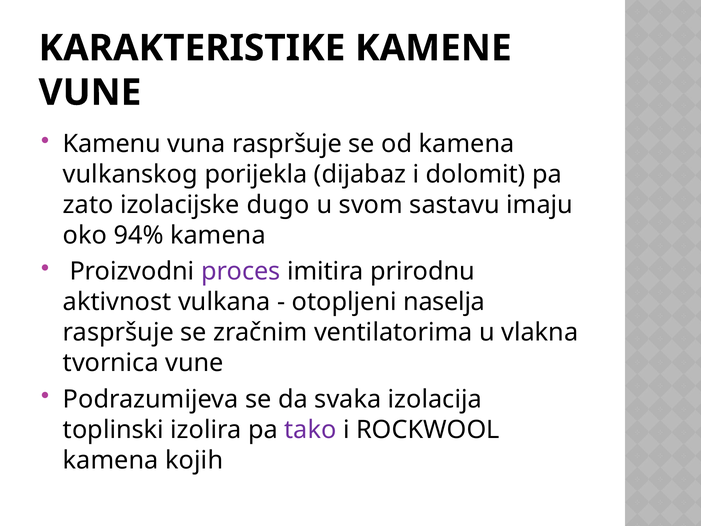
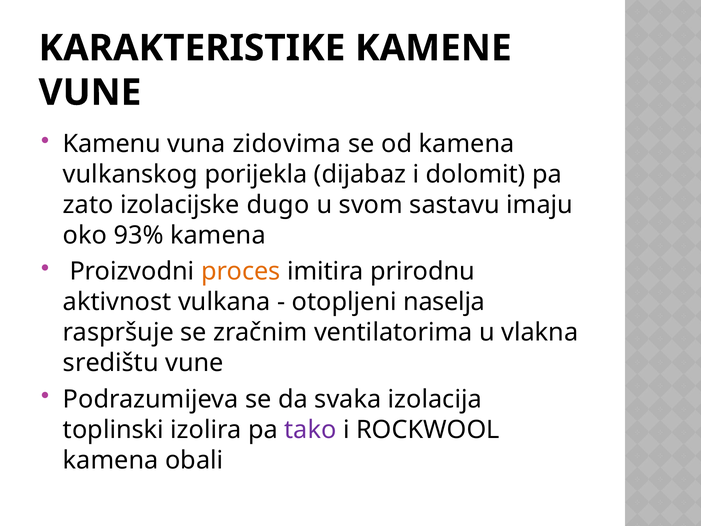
vuna raspršuje: raspršuje -> zidovima
94%: 94% -> 93%
proces colour: purple -> orange
tvornica: tvornica -> središtu
kojih: kojih -> obali
